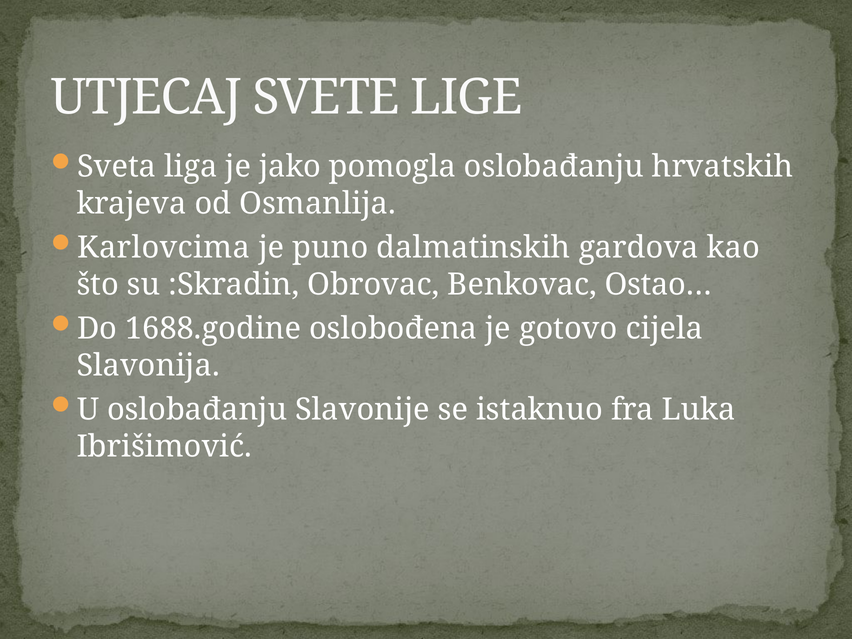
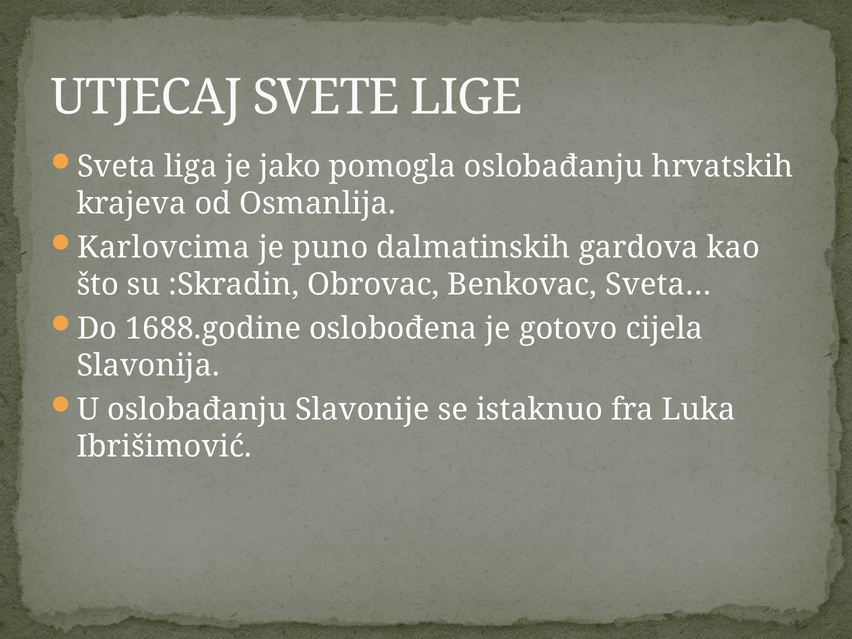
Ostao…: Ostao… -> Sveta…
